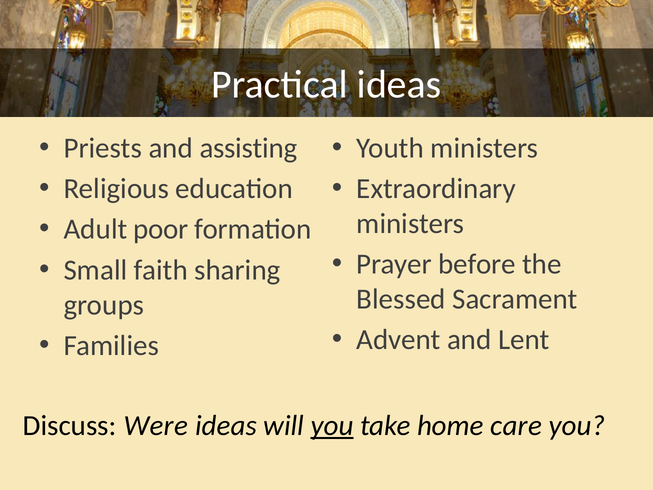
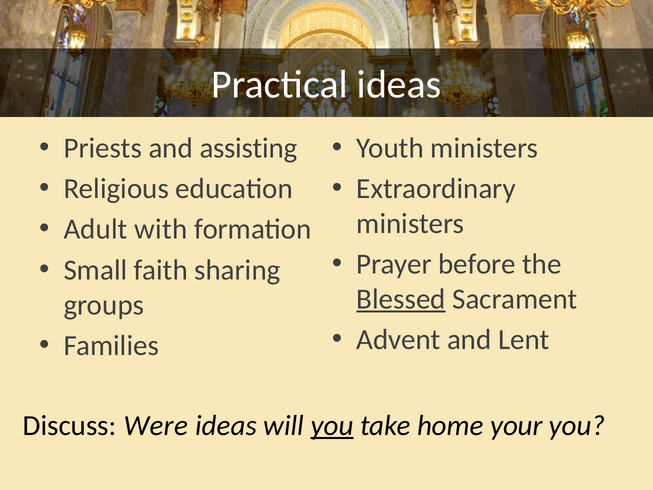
poor: poor -> with
Blessed underline: none -> present
care: care -> your
